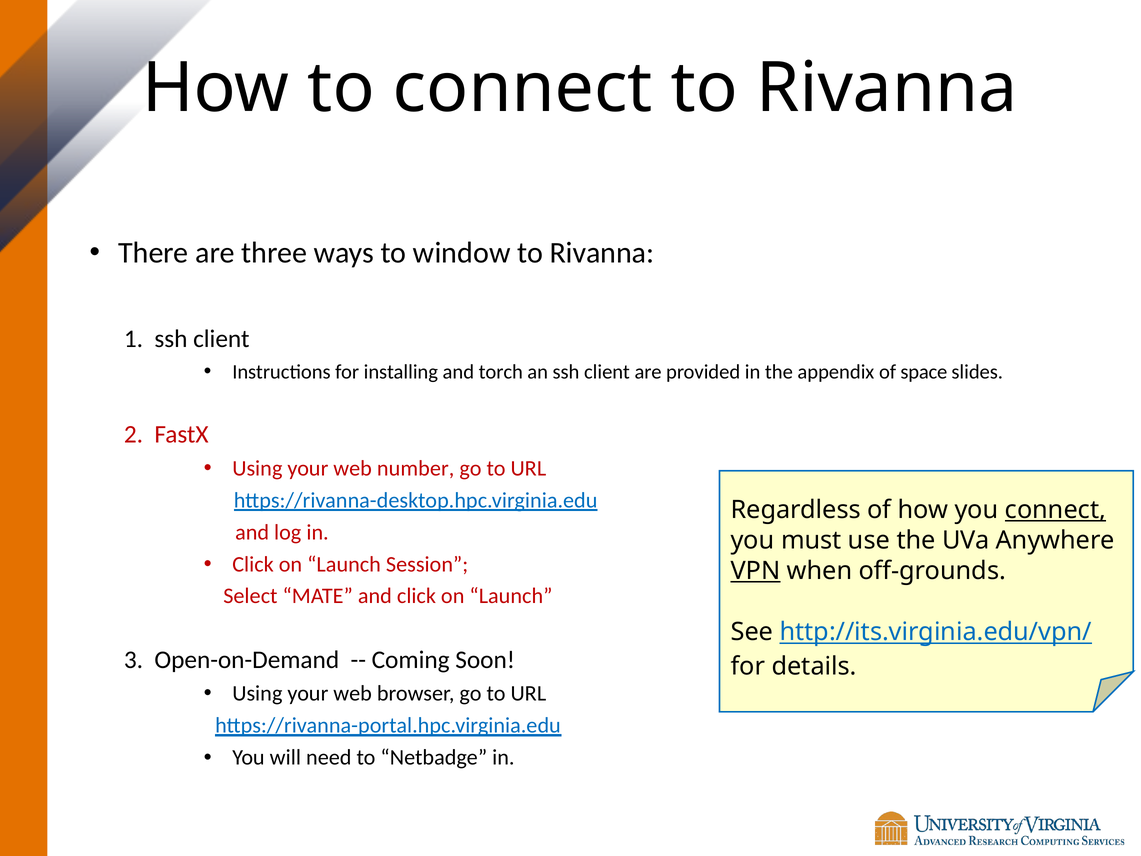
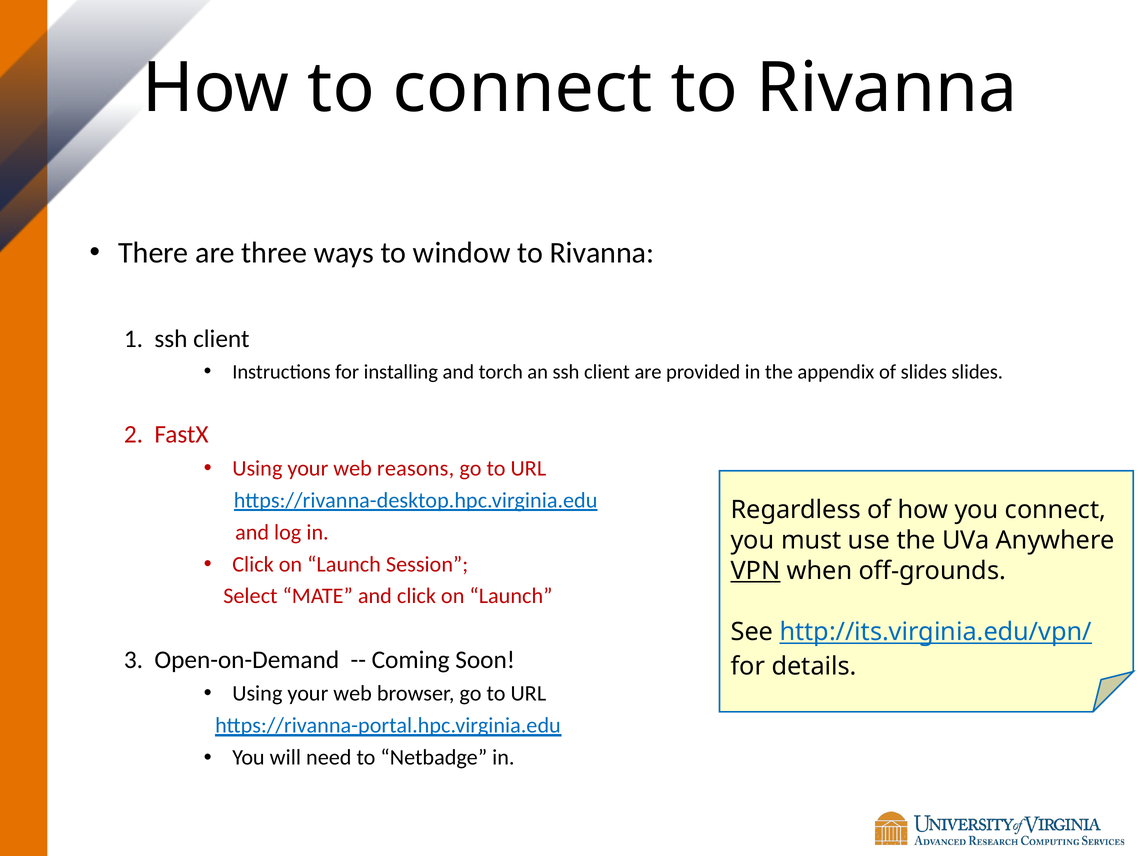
of space: space -> slides
number: number -> reasons
connect at (1055, 510) underline: present -> none
